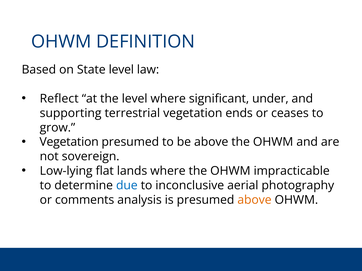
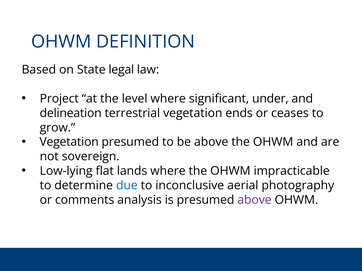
State level: level -> legal
Reflect: Reflect -> Project
supporting: supporting -> delineation
above at (254, 200) colour: orange -> purple
